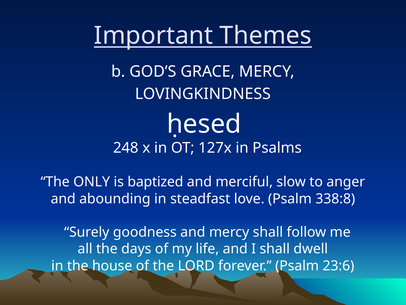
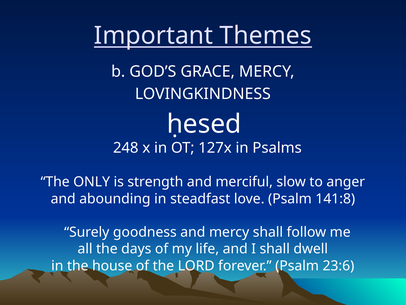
baptized: baptized -> strength
338:8: 338:8 -> 141:8
